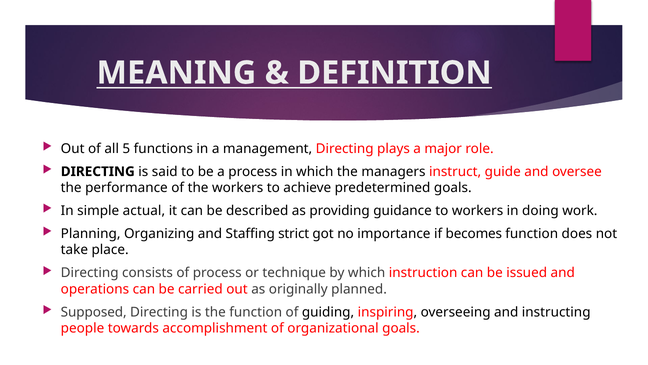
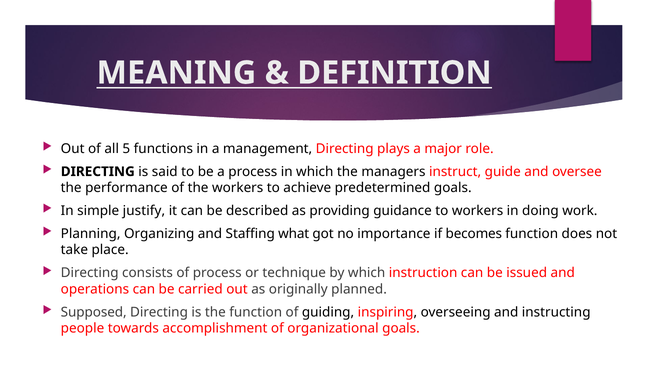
actual: actual -> justify
strict: strict -> what
